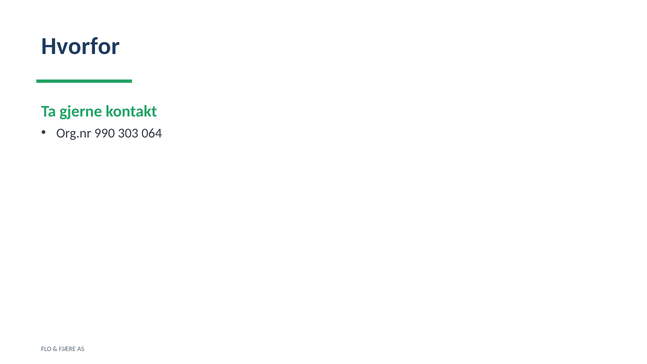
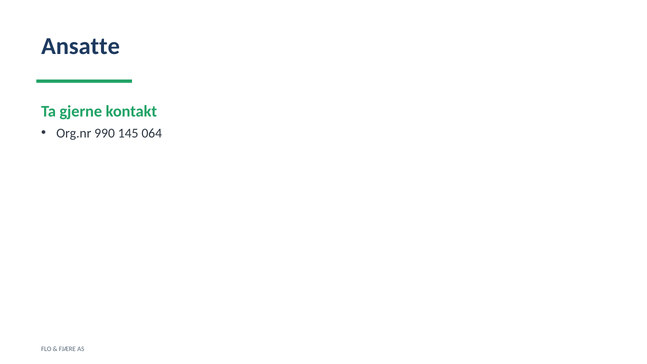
Hvorfor: Hvorfor -> Ansatte
303: 303 -> 145
